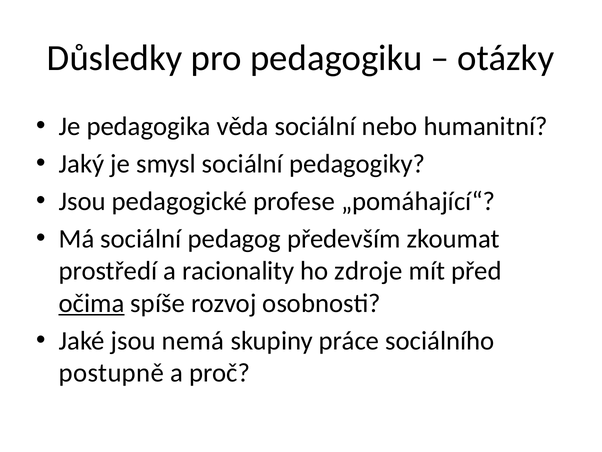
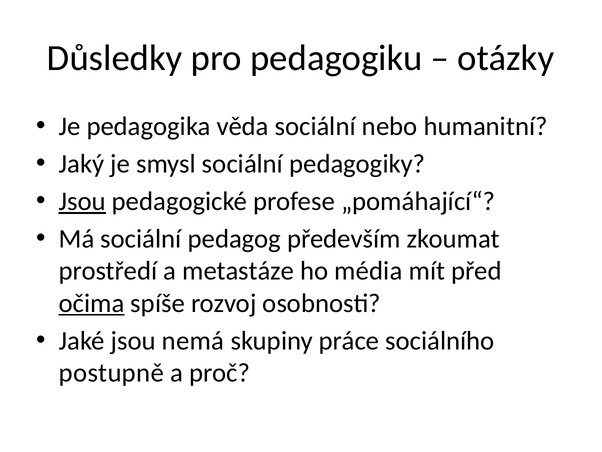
Jsou at (82, 201) underline: none -> present
racionality: racionality -> metastáze
zdroje: zdroje -> média
